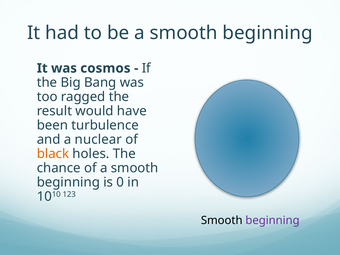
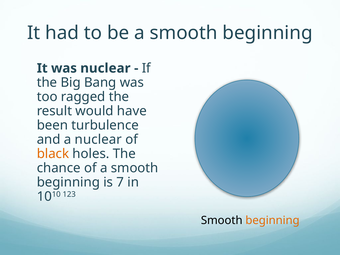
was cosmos: cosmos -> nuclear
0: 0 -> 7
beginning at (273, 220) colour: purple -> orange
